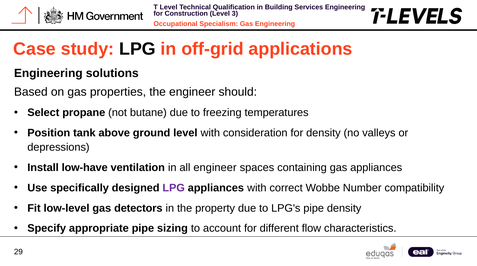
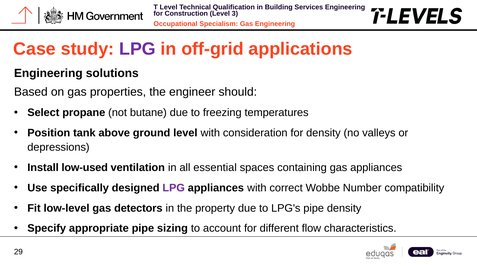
LPG at (137, 49) colour: black -> purple
low-have: low-have -> low-used
all engineer: engineer -> essential
